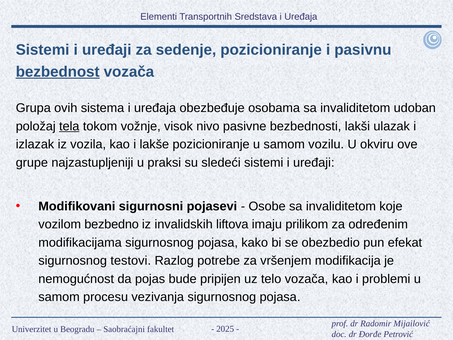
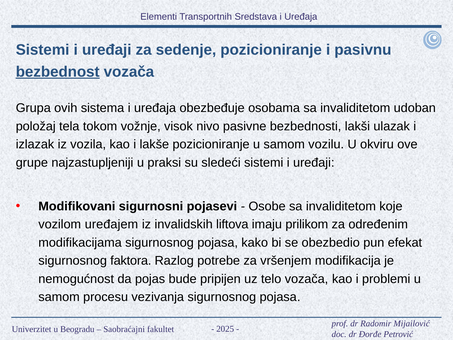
tela underline: present -> none
bezbedno: bezbedno -> uređajem
testovi: testovi -> faktora
